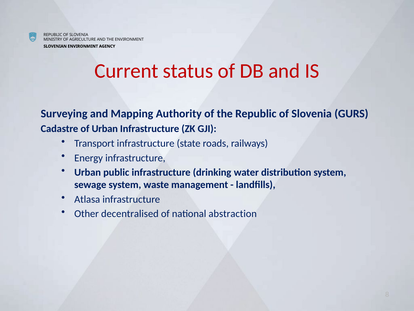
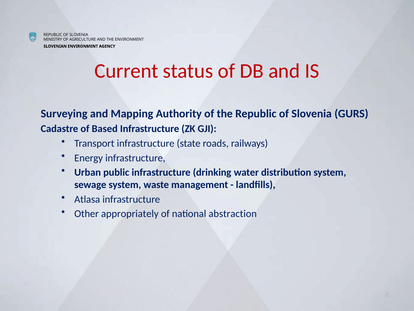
of Urban: Urban -> Based
decentralised: decentralised -> appropriately
